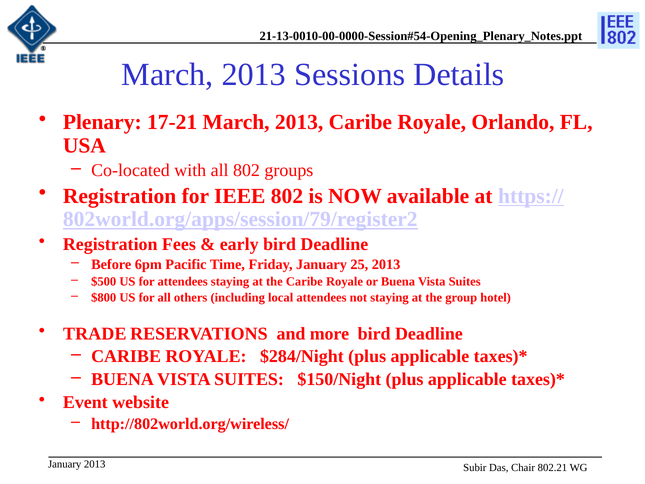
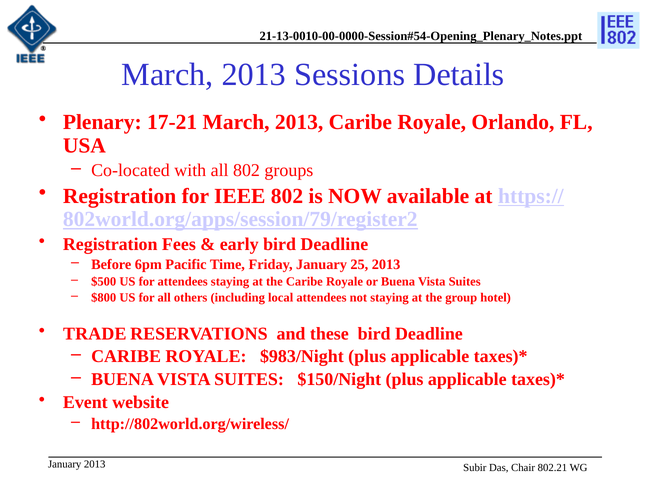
more: more -> these
$284/Night: $284/Night -> $983/Night
